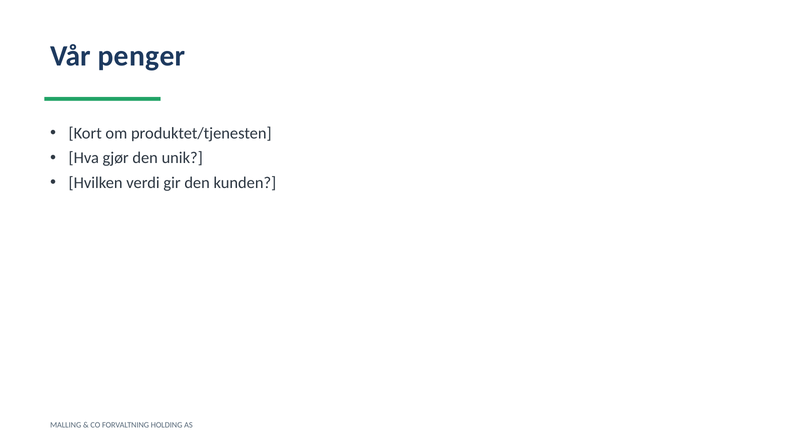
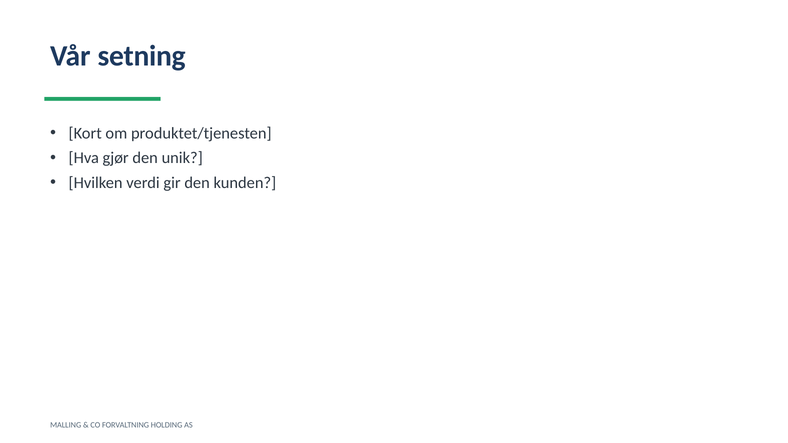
penger: penger -> setning
